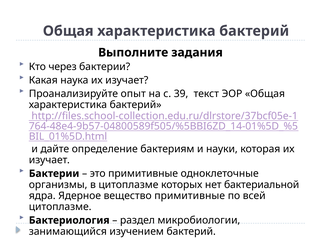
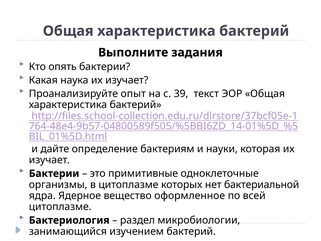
через: через -> опять
вещество примитивные: примитивные -> оформленное
